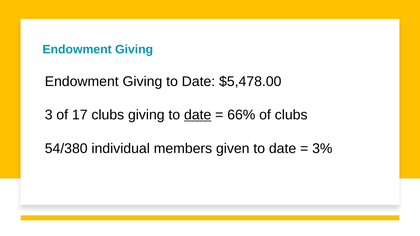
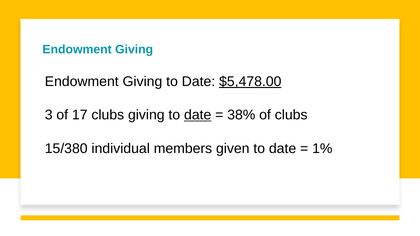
$5,478.00 underline: none -> present
66%: 66% -> 38%
54/380: 54/380 -> 15/380
3%: 3% -> 1%
